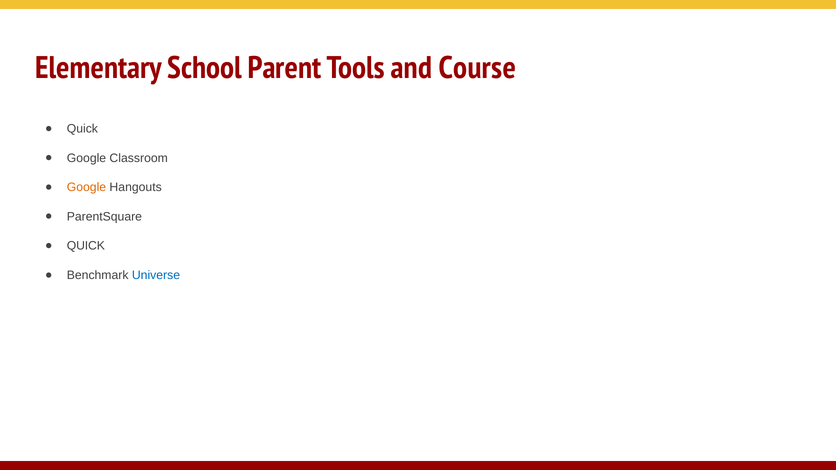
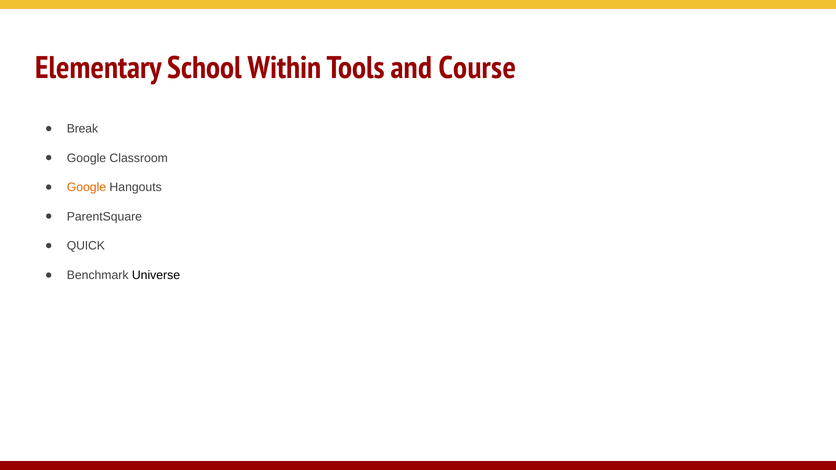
Parent: Parent -> Within
Quick at (82, 129): Quick -> Break
Universe colour: blue -> black
